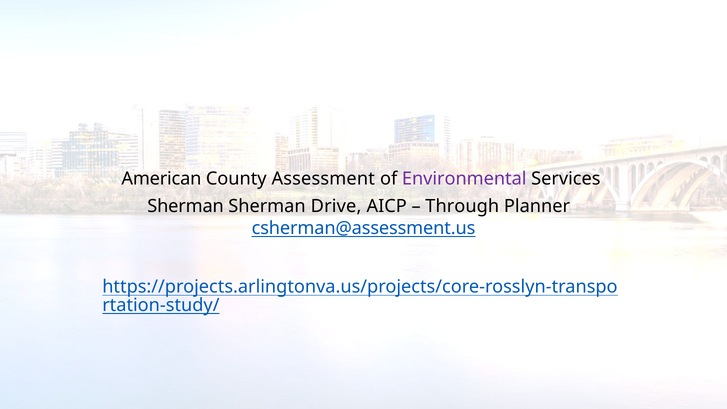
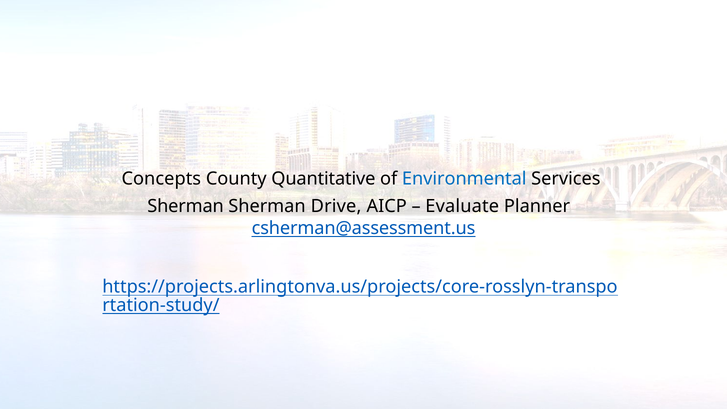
American: American -> Concepts
Assessment: Assessment -> Quantitative
Environmental colour: purple -> blue
Through: Through -> Evaluate
